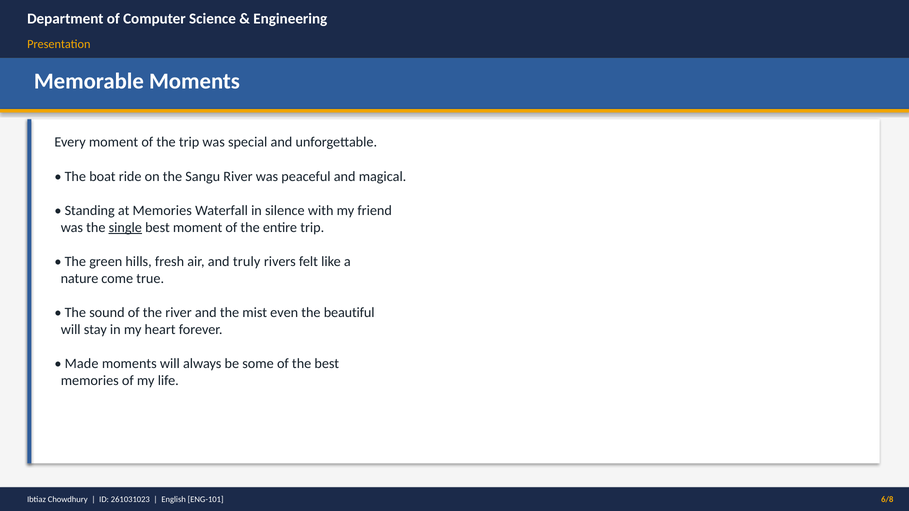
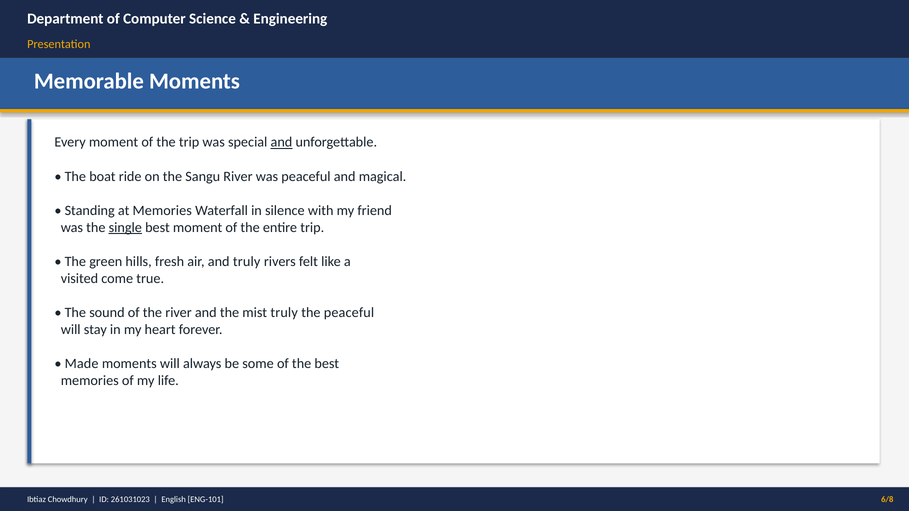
and at (281, 142) underline: none -> present
nature: nature -> visited
mist even: even -> truly
the beautiful: beautiful -> peaceful
